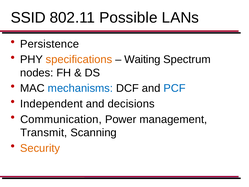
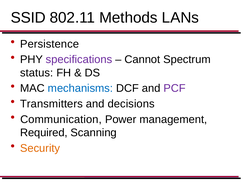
Possible: Possible -> Methods
specifications colour: orange -> purple
Waiting: Waiting -> Cannot
nodes: nodes -> status
PCF colour: blue -> purple
Independent: Independent -> Transmitters
Transmit: Transmit -> Required
